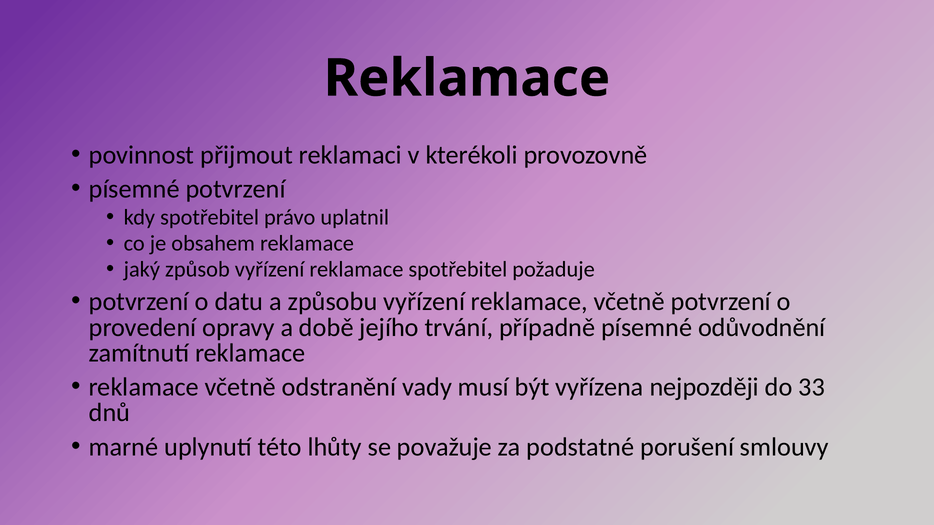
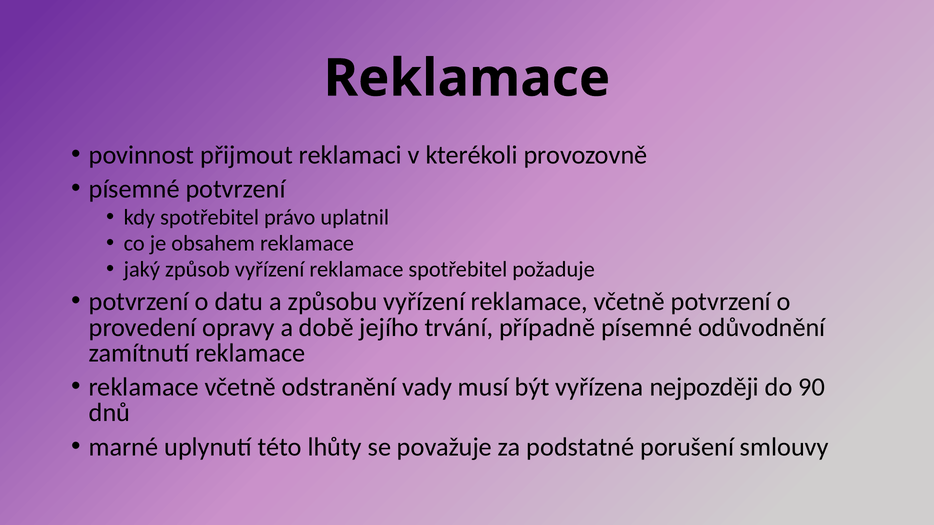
33: 33 -> 90
